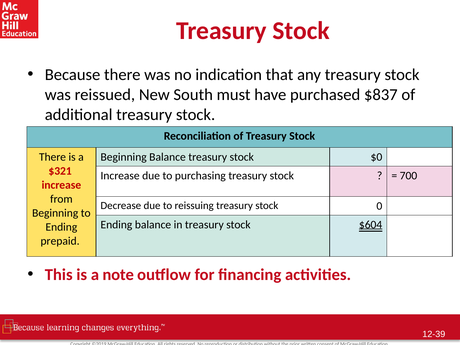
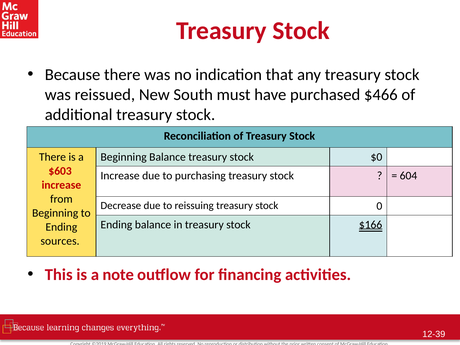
$837: $837 -> $466
$321: $321 -> $603
700: 700 -> 604
$604: $604 -> $166
prepaid: prepaid -> sources
